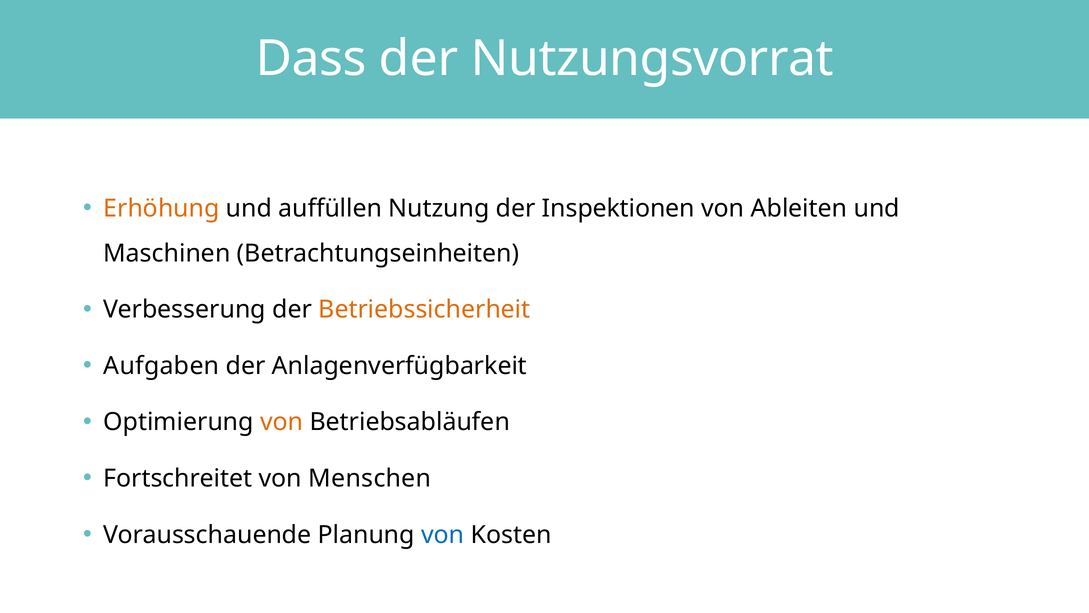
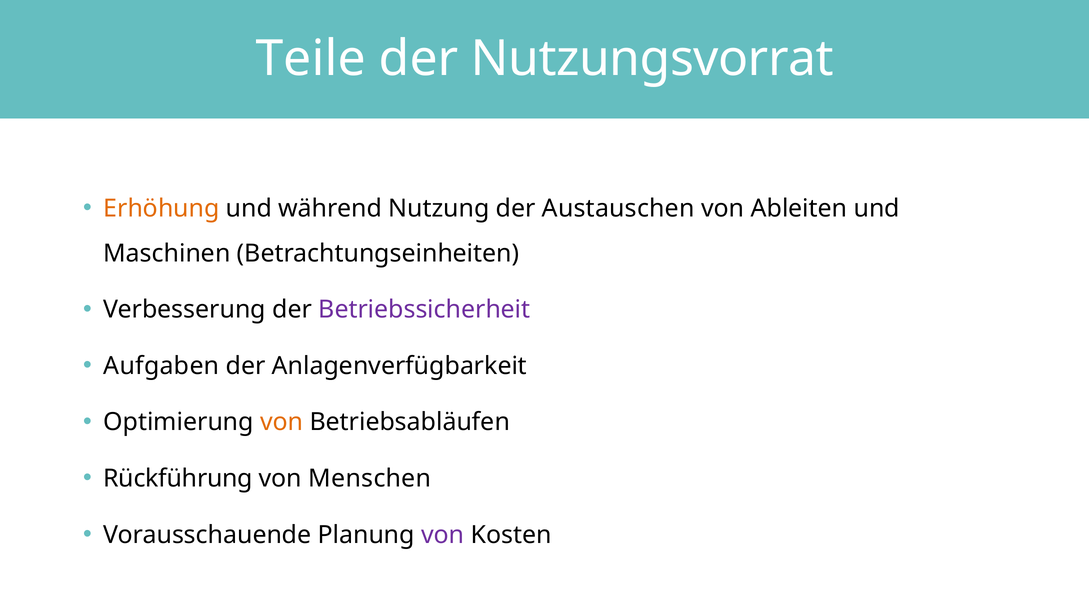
Dass: Dass -> Teile
auffüllen: auffüllen -> während
Inspektionen: Inspektionen -> Austauschen
Betriebssicherheit colour: orange -> purple
Fortschreitet: Fortschreitet -> Rückführung
von at (443, 534) colour: blue -> purple
